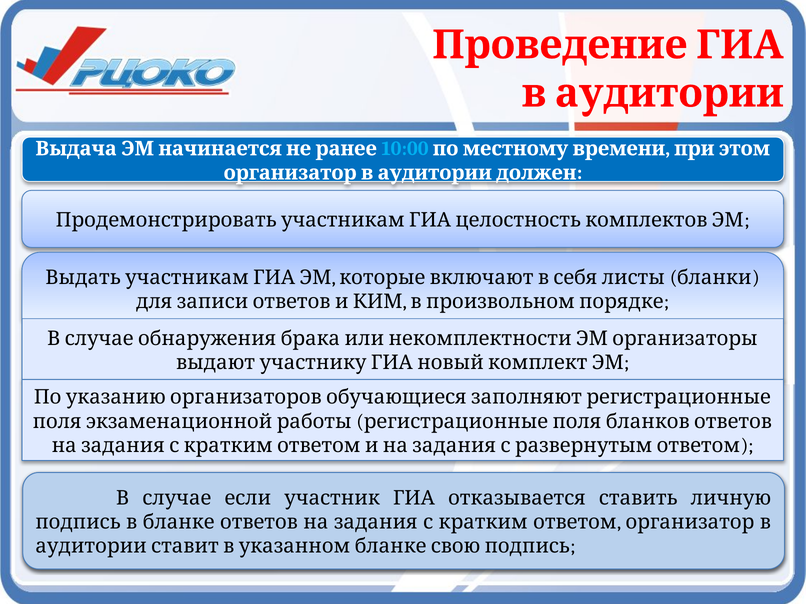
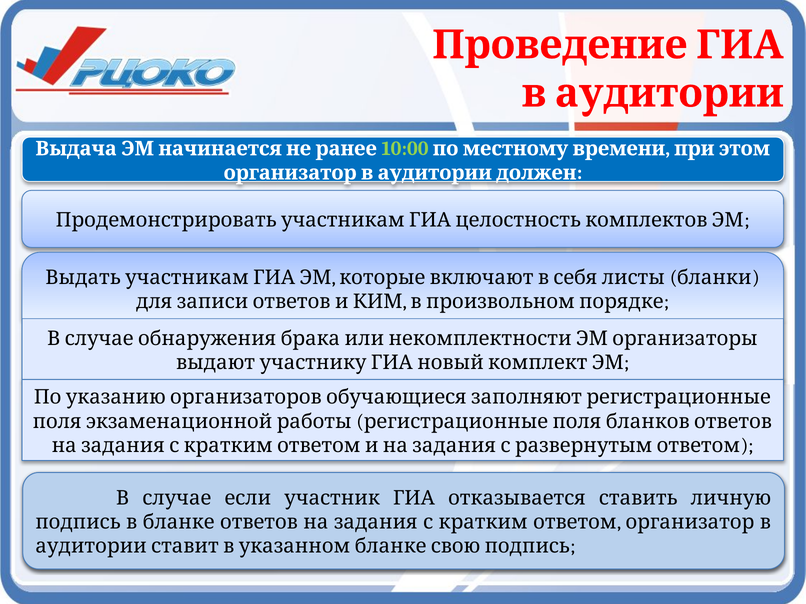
10:00 colour: light blue -> light green
